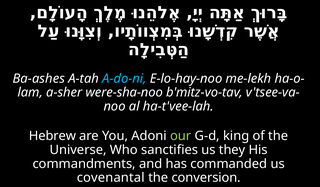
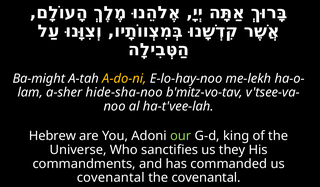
Ba-ashes: Ba-ashes -> Ba-might
A-do-ni colour: light blue -> yellow
were-sha-noo: were-sha-noo -> hide-sha-noo
the conversion: conversion -> covenantal
